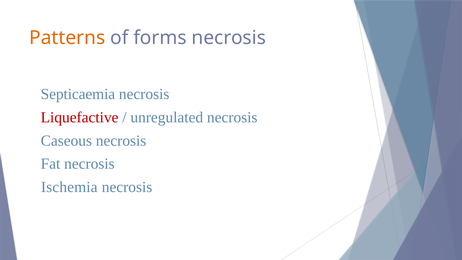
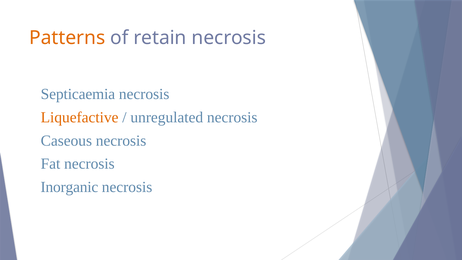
forms: forms -> retain
Liquefactive colour: red -> orange
Ischemia: Ischemia -> Inorganic
